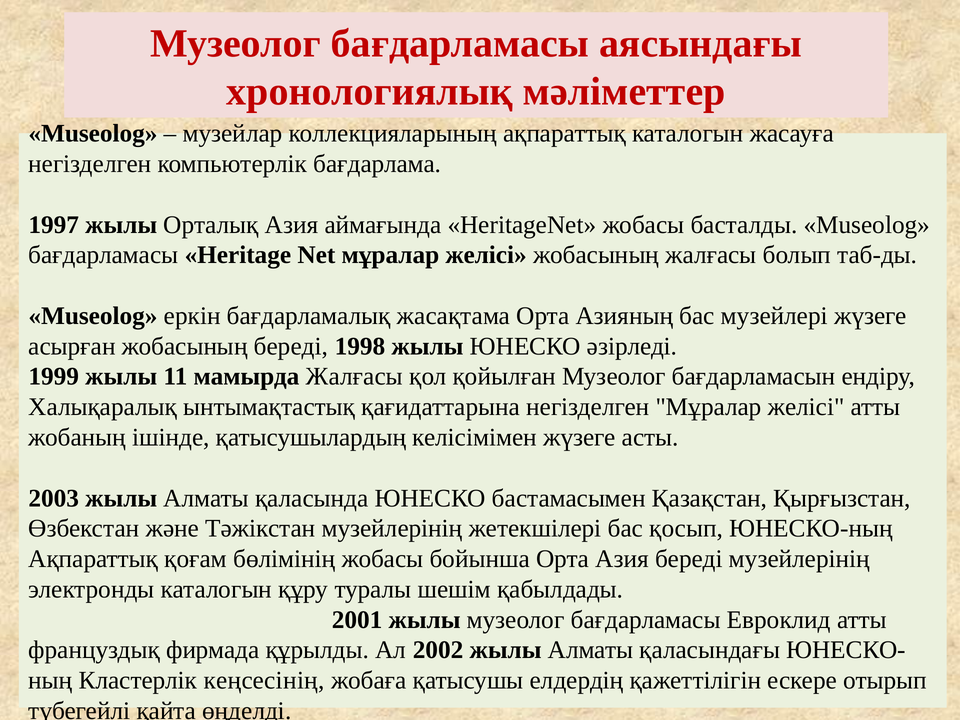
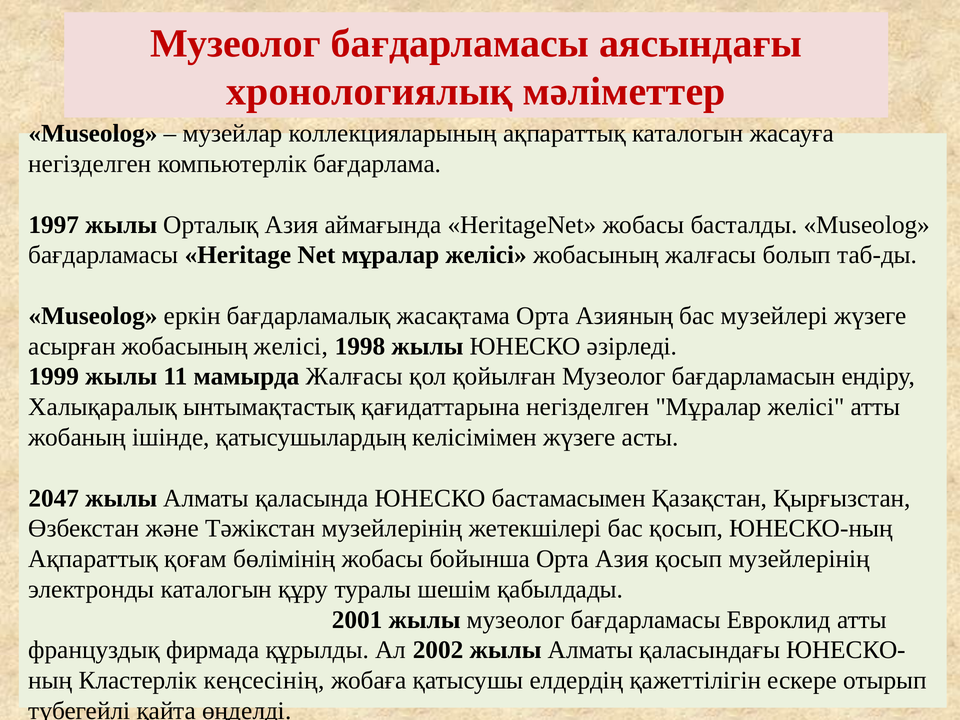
жобасының береді: береді -> желісі
2003: 2003 -> 2047
Азия береді: береді -> қосып
